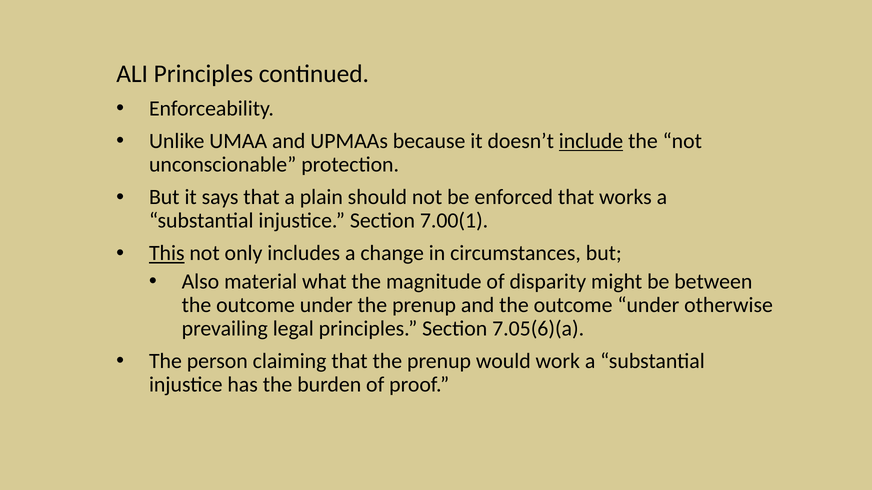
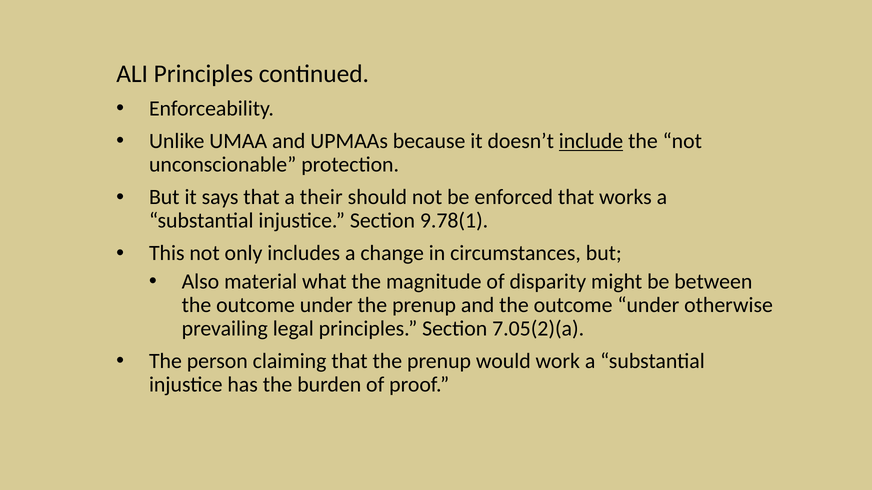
plain: plain -> their
7.00(1: 7.00(1 -> 9.78(1
This underline: present -> none
7.05(6)(a: 7.05(6)(a -> 7.05(2)(a
